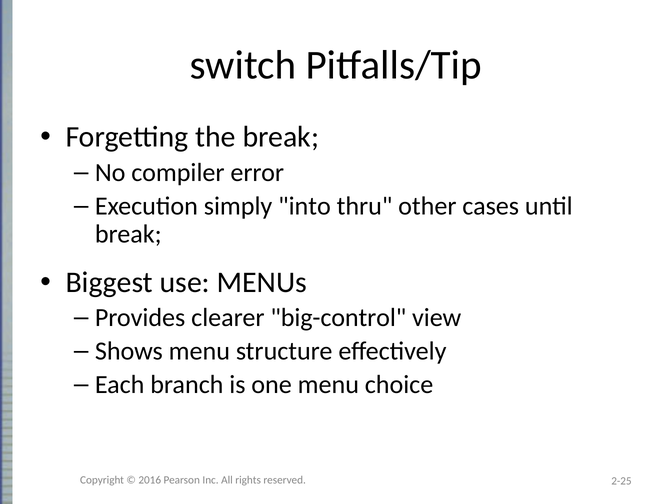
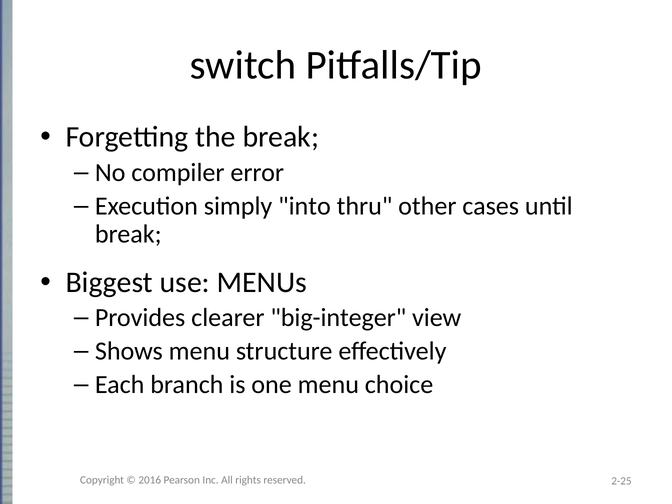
big-control: big-control -> big-integer
